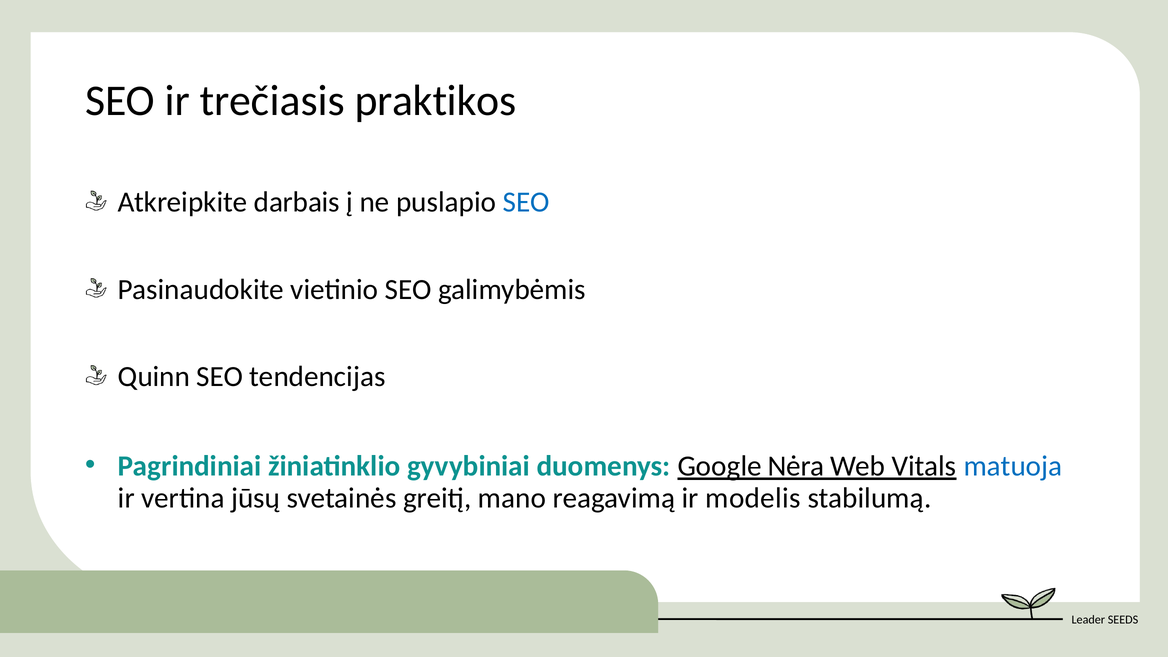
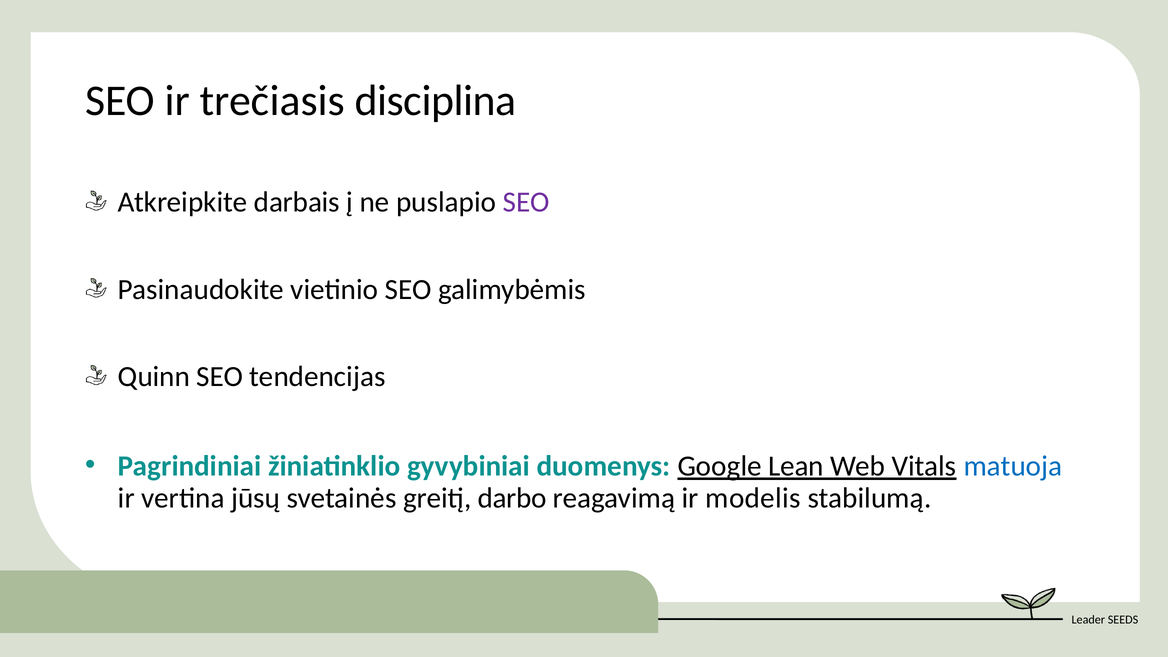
praktikos: praktikos -> disciplina
SEO at (526, 202) colour: blue -> purple
Nėra: Nėra -> Lean
mano: mano -> darbo
